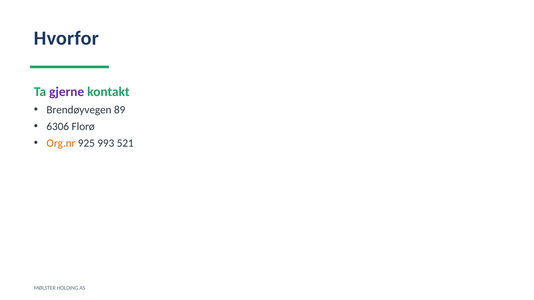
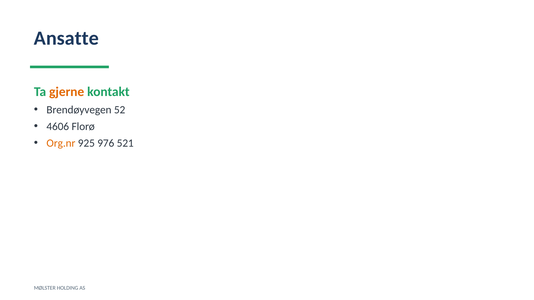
Hvorfor: Hvorfor -> Ansatte
gjerne colour: purple -> orange
89: 89 -> 52
6306: 6306 -> 4606
993: 993 -> 976
